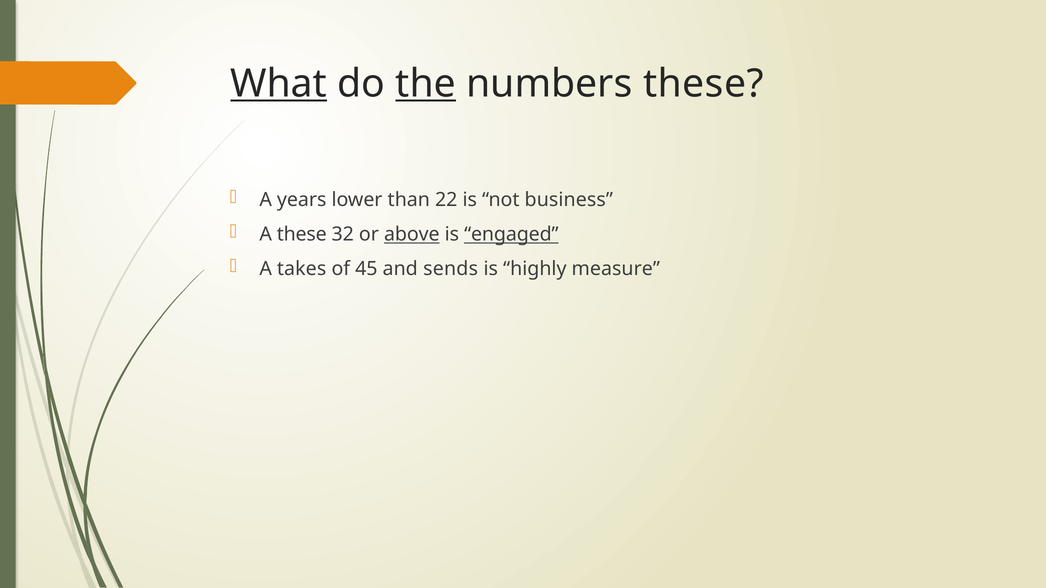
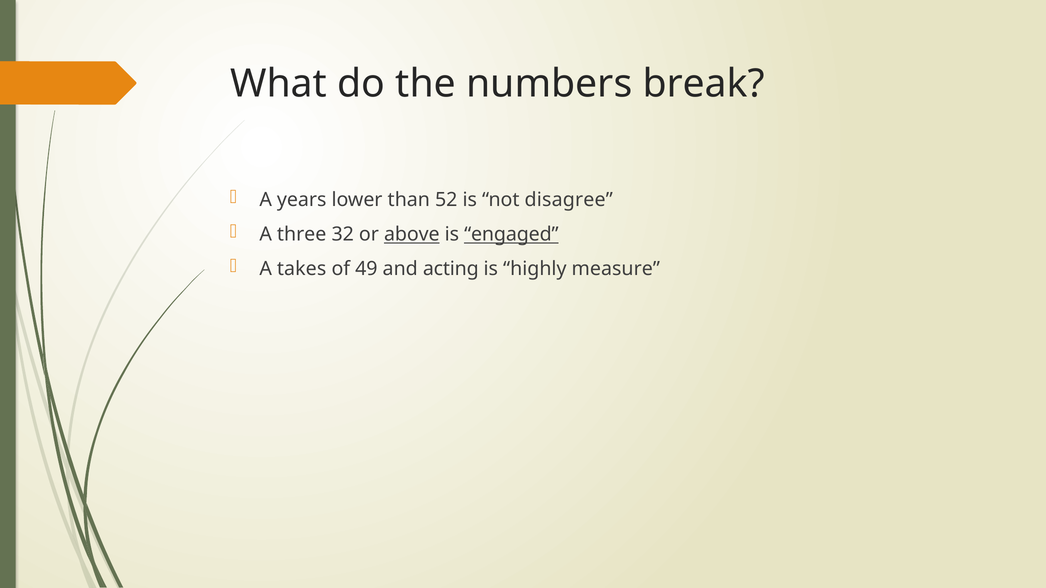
What underline: present -> none
the underline: present -> none
numbers these: these -> break
22: 22 -> 52
business: business -> disagree
A these: these -> three
45: 45 -> 49
sends: sends -> acting
